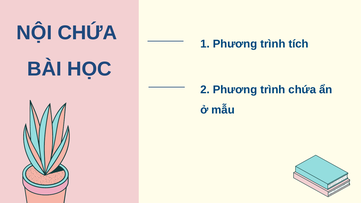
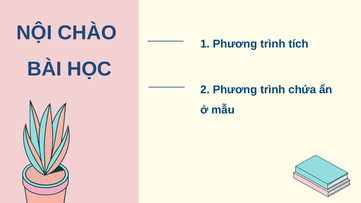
NỘI CHỨA: CHỨA -> CHÀO
